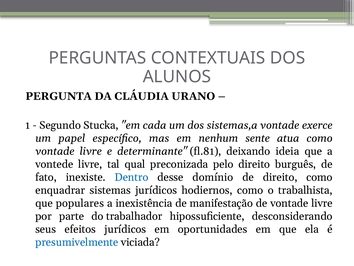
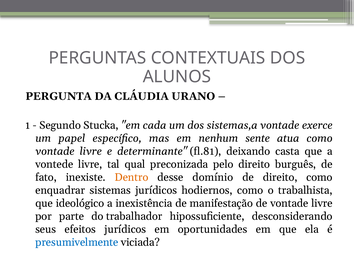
ideia: ideia -> casta
Dentro colour: blue -> orange
populares: populares -> ideológico
